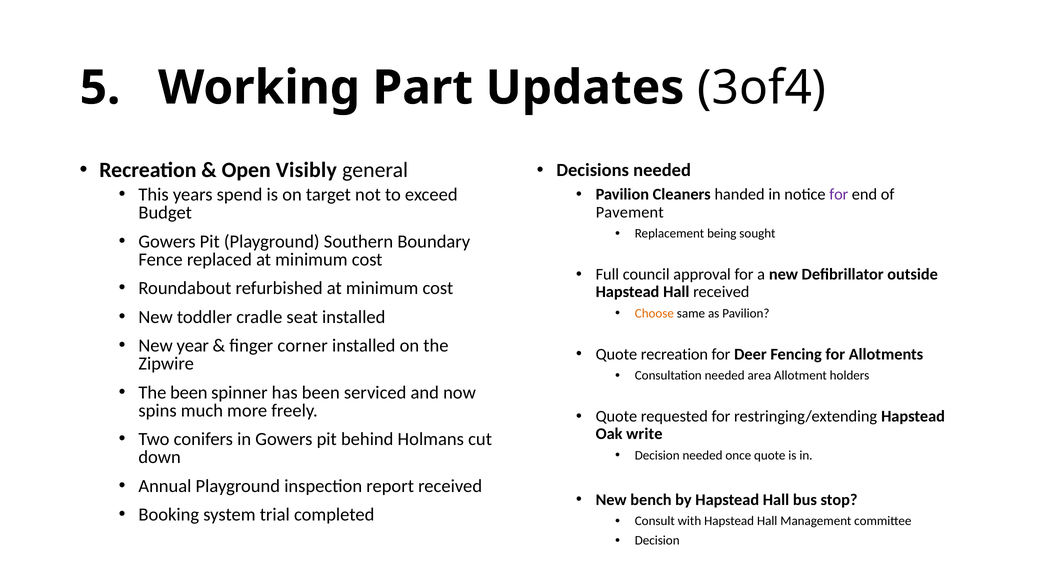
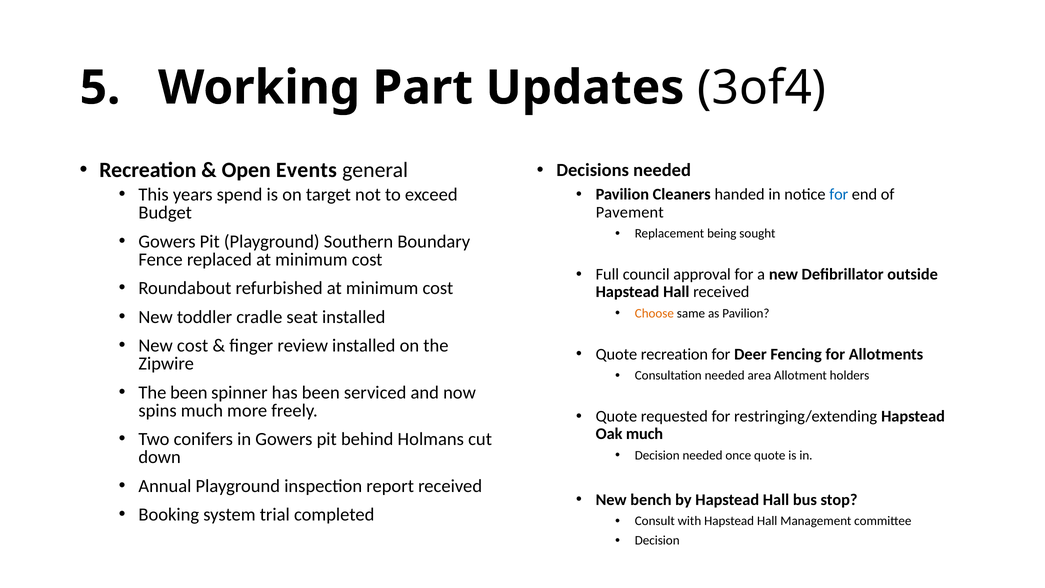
Visibly: Visibly -> Events
for at (839, 195) colour: purple -> blue
New year: year -> cost
corner: corner -> review
Oak write: write -> much
